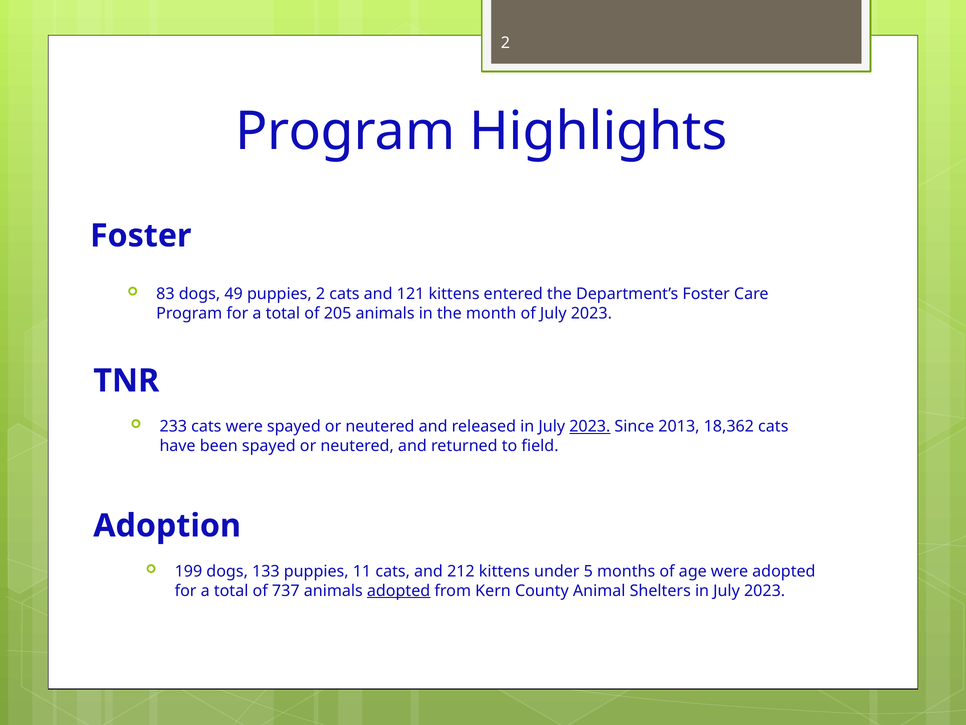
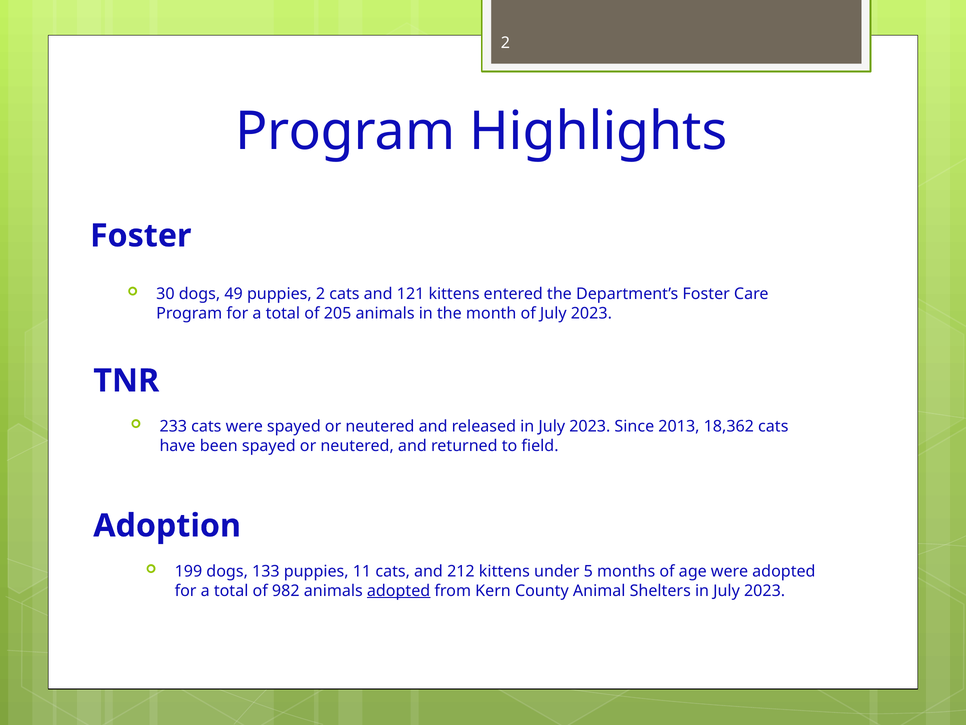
83: 83 -> 30
2023 at (590, 426) underline: present -> none
737: 737 -> 982
